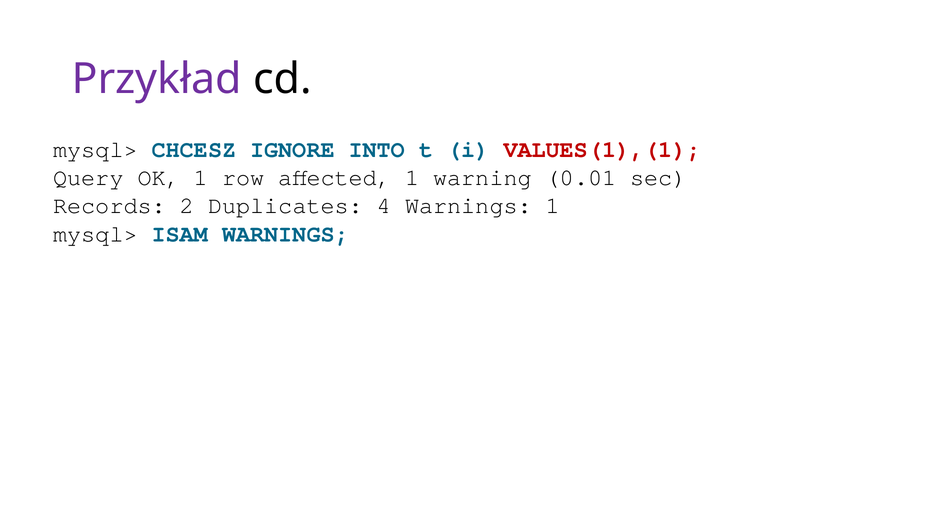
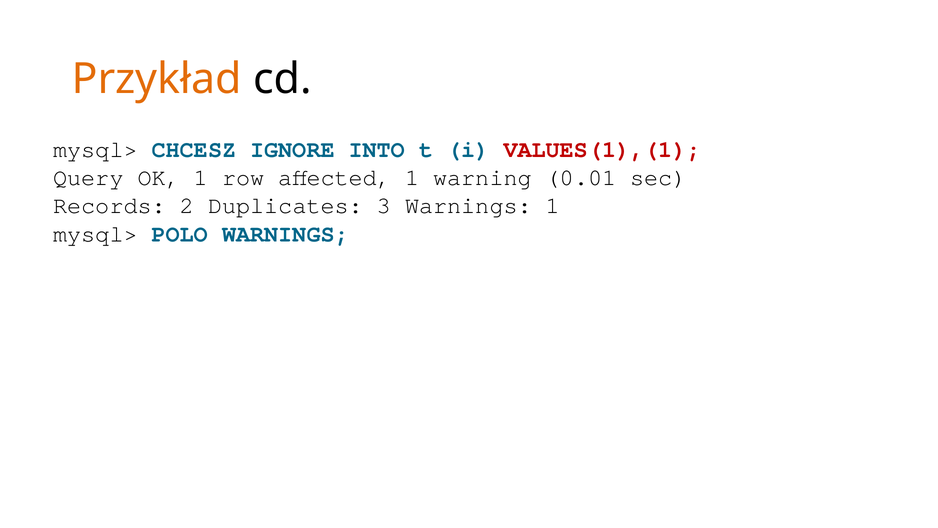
Przykład colour: purple -> orange
4: 4 -> 3
ISAM: ISAM -> POLO
